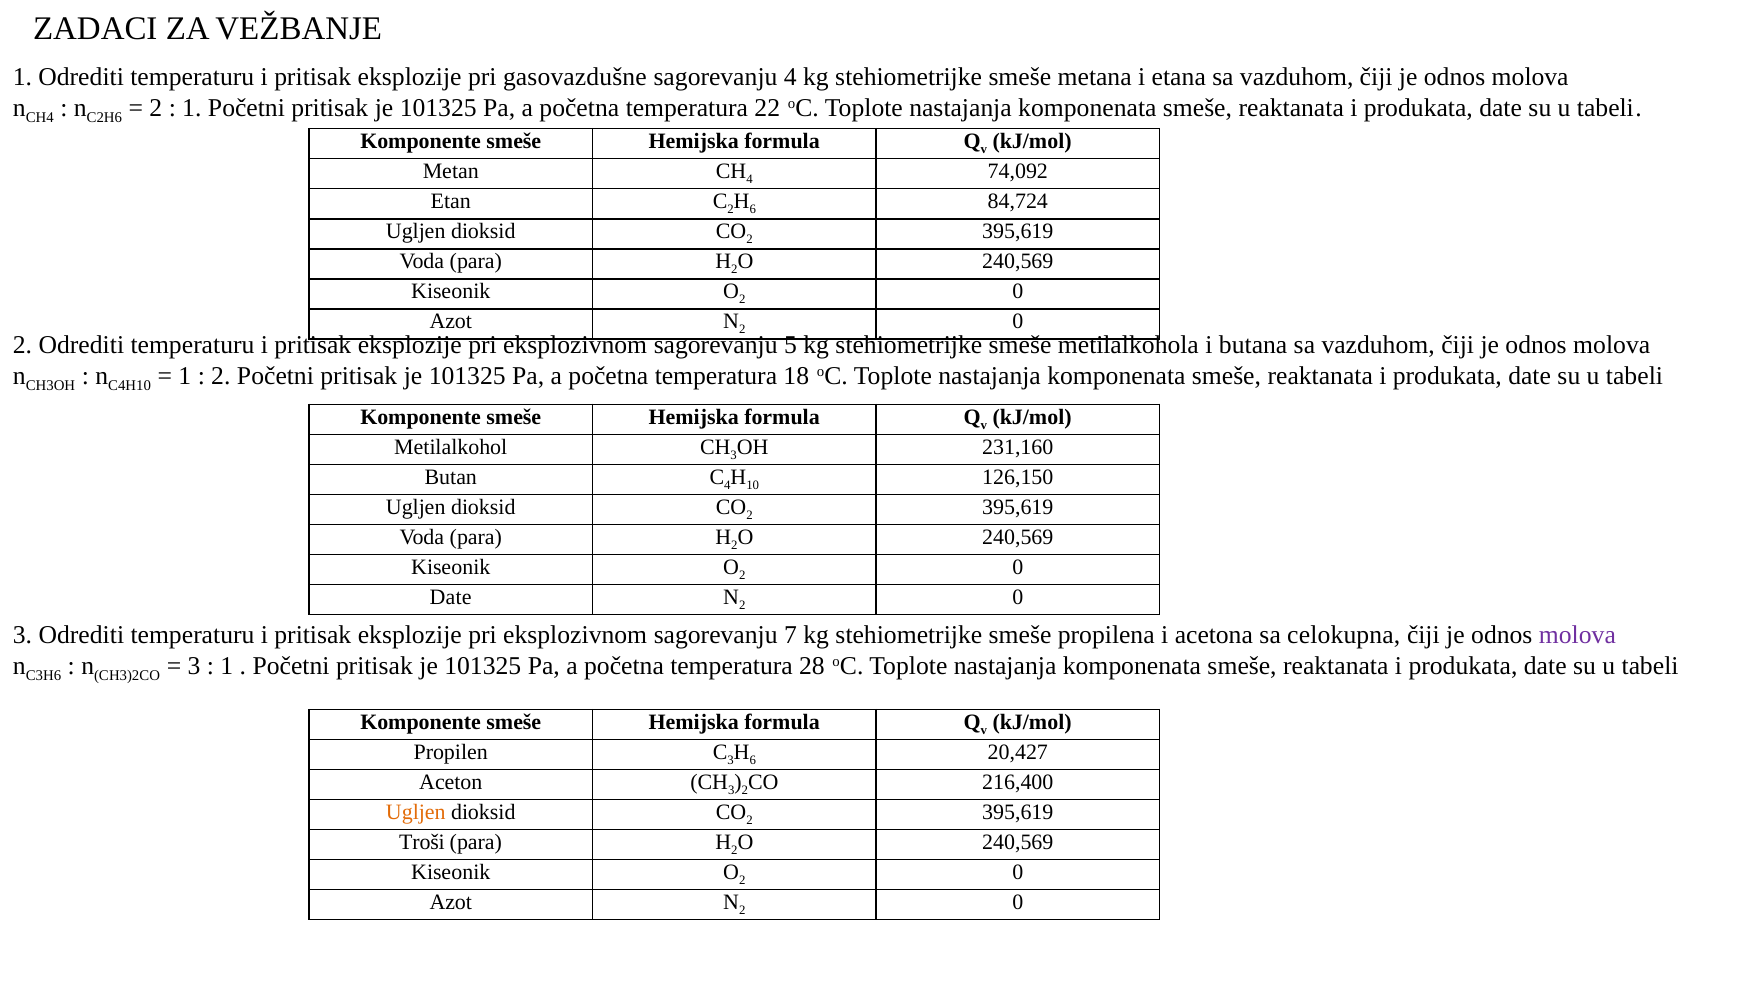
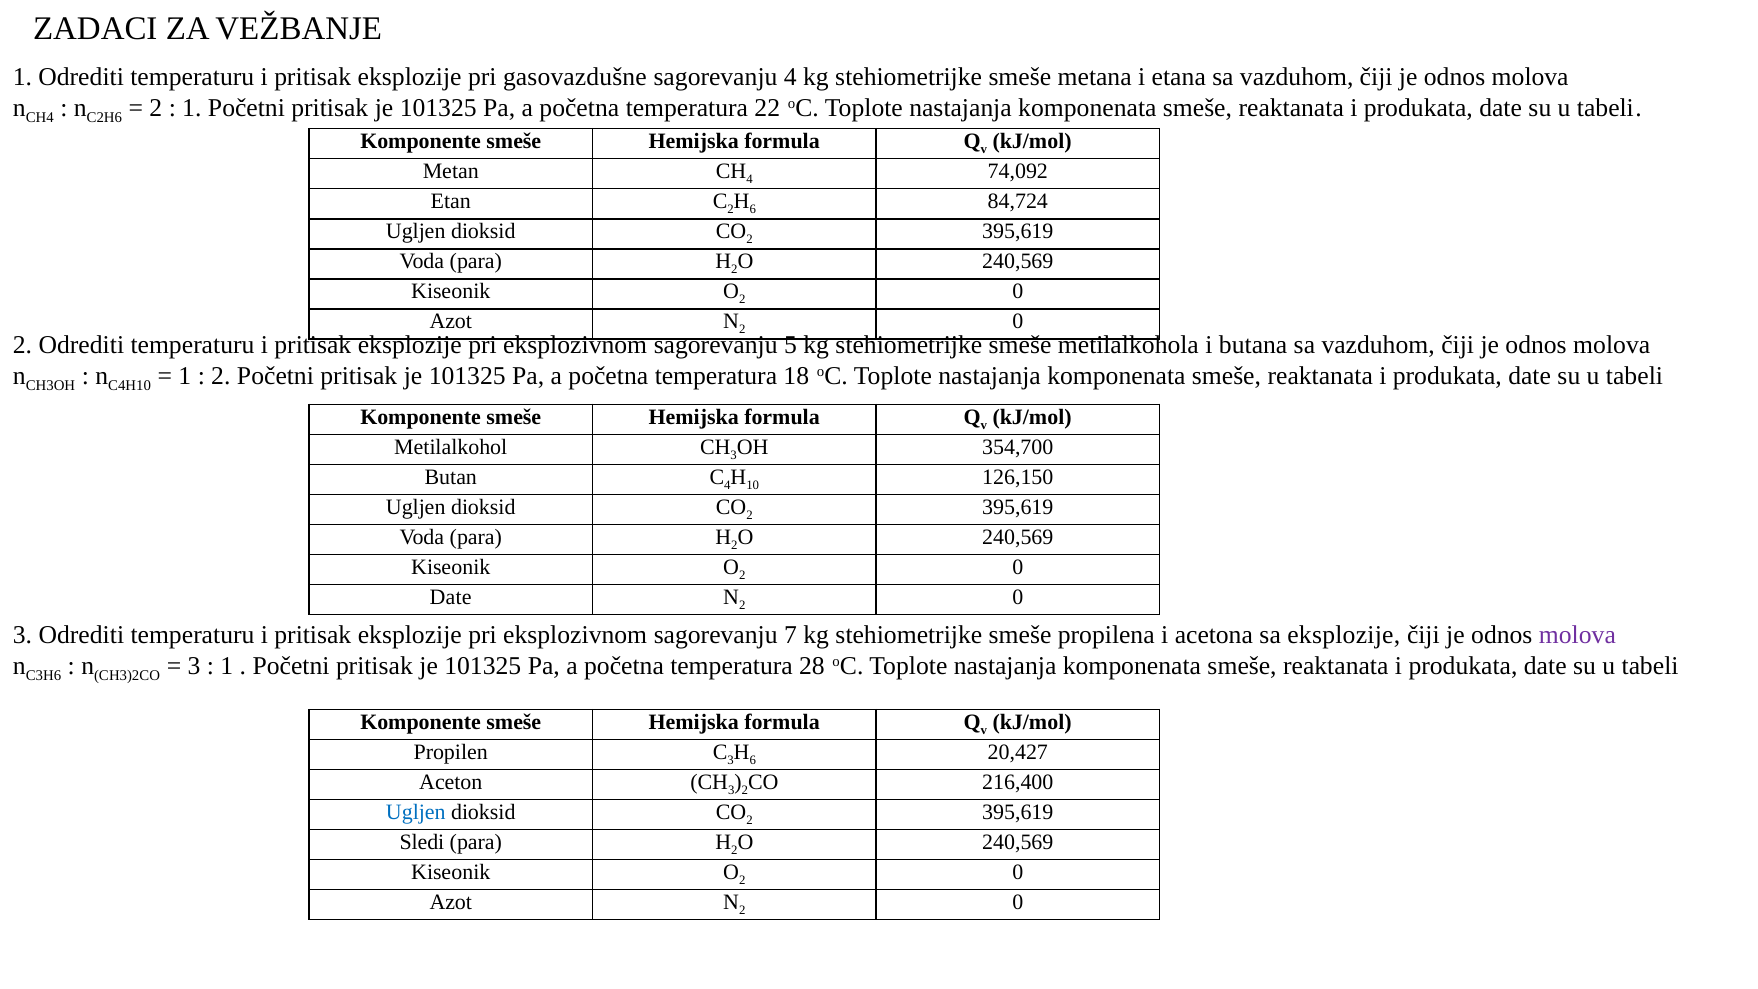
231,160: 231,160 -> 354,700
sa celokupna: celokupna -> eksplozije
Ugljen at (416, 812) colour: orange -> blue
Troši: Troši -> Sledi
